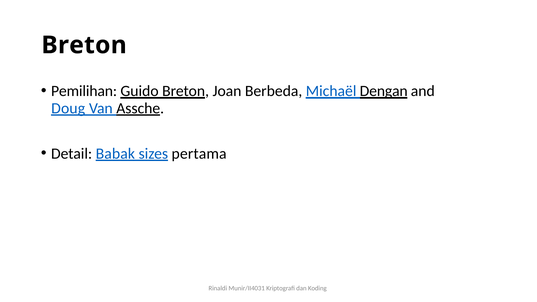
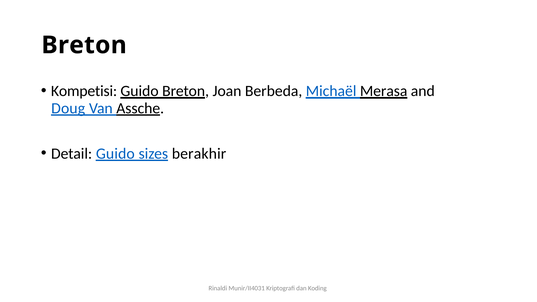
Pemilihan: Pemilihan -> Kompetisi
Dengan: Dengan -> Merasa
Detail Babak: Babak -> Guido
pertama: pertama -> berakhir
